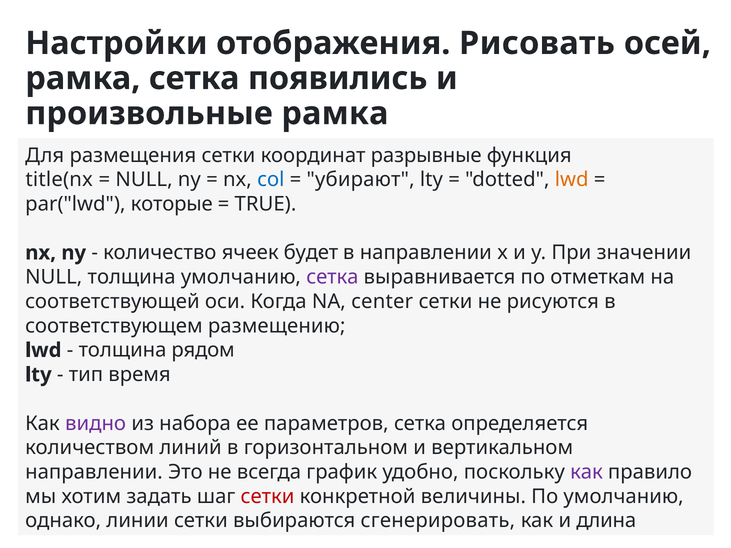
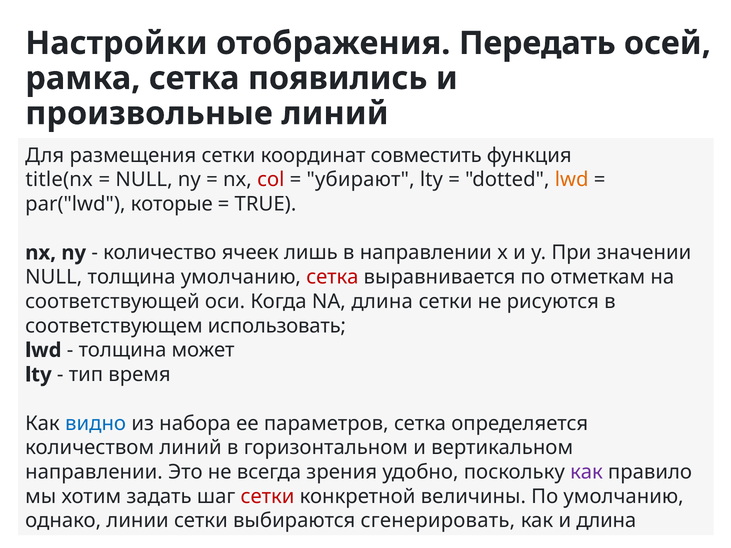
Рисовать: Рисовать -> Передать
произвольные рамка: рамка -> линий
разрывные: разрывные -> совместить
col colour: blue -> red
будет: будет -> лишь
сетка at (332, 277) colour: purple -> red
NA center: center -> длина
размещению: размещению -> использовать
рядом: рядом -> может
видно colour: purple -> blue
график: график -> зрения
